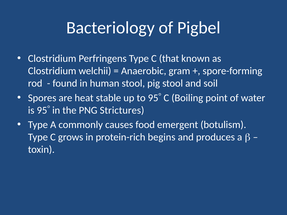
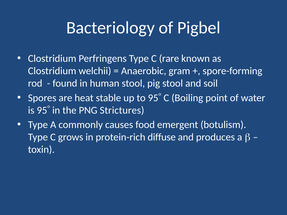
that: that -> rare
begins: begins -> diffuse
